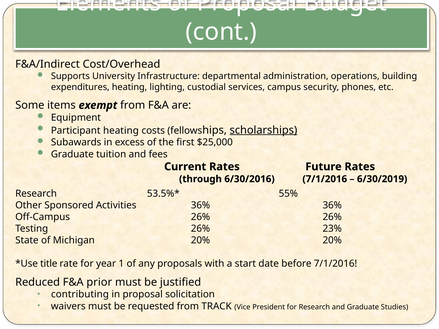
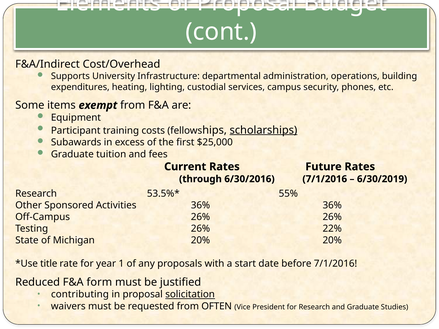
Participant heating: heating -> training
23%: 23% -> 22%
prior: prior -> form
solicitation underline: none -> present
TRACK: TRACK -> OFTEN
